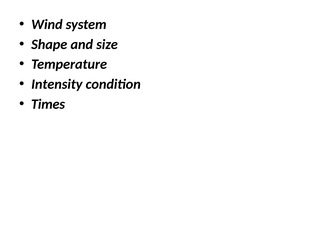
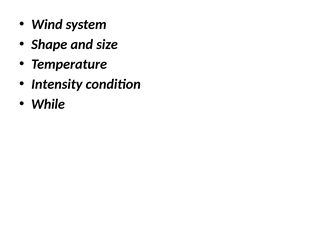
Times: Times -> While
